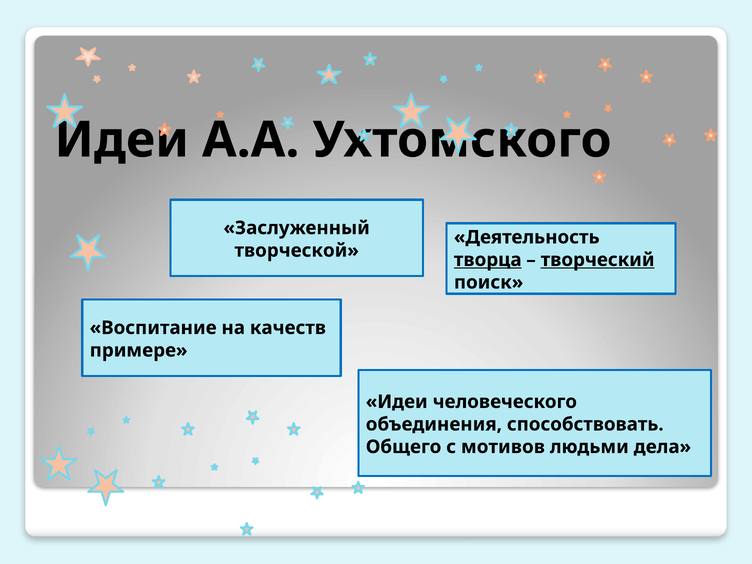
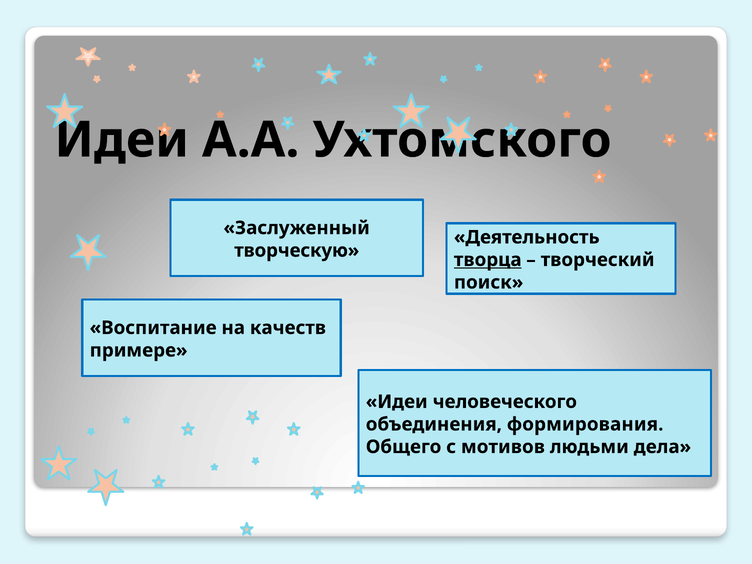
творческой: творческой -> творческую
творческий underline: present -> none
способствовать: способствовать -> формирования
